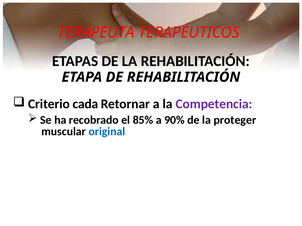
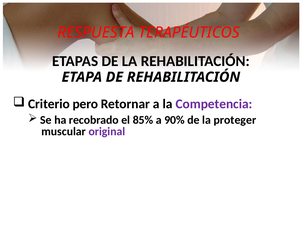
TERAPEUTA: TERAPEUTA -> RESPUESTA
cada: cada -> pero
original colour: blue -> purple
